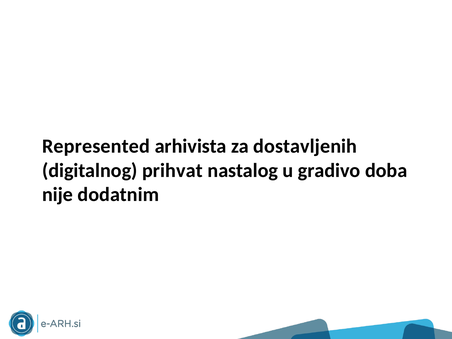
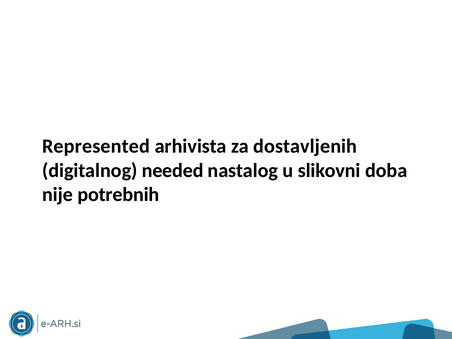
prihvat: prihvat -> needed
gradivo: gradivo -> slikovni
dodatnim: dodatnim -> potrebnih
